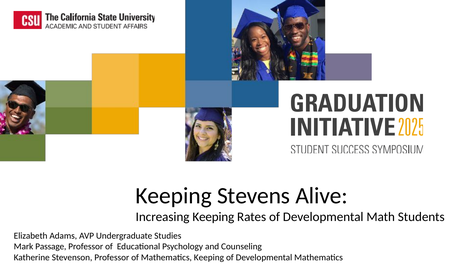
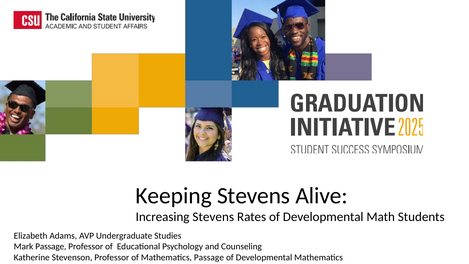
Increasing Keeping: Keeping -> Stevens
Mathematics Keeping: Keeping -> Passage
